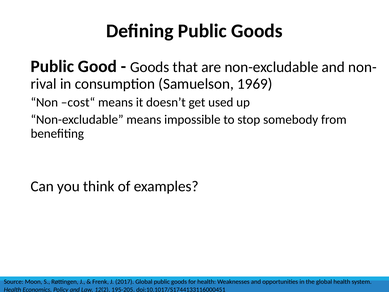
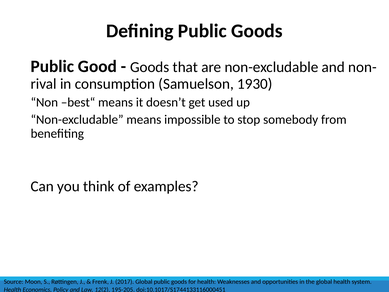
1969: 1969 -> 1930
cost“: cost“ -> best“
